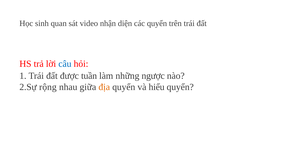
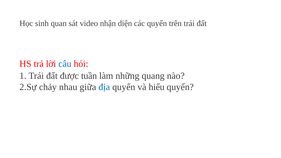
ngược: ngược -> quang
rộng: rộng -> chảy
địa colour: orange -> blue
